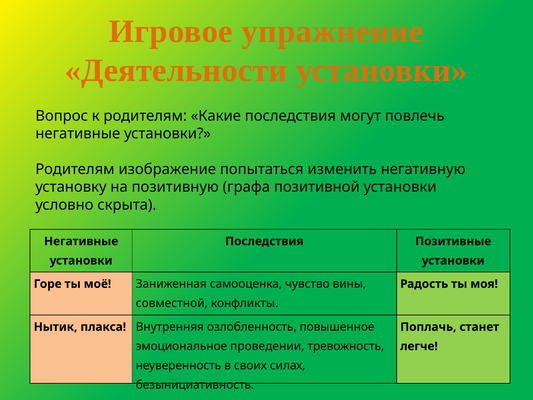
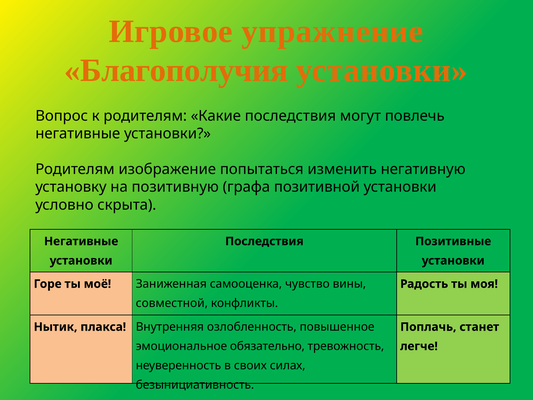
Деятельности: Деятельности -> Благополучия
проведении: проведении -> обязательно
